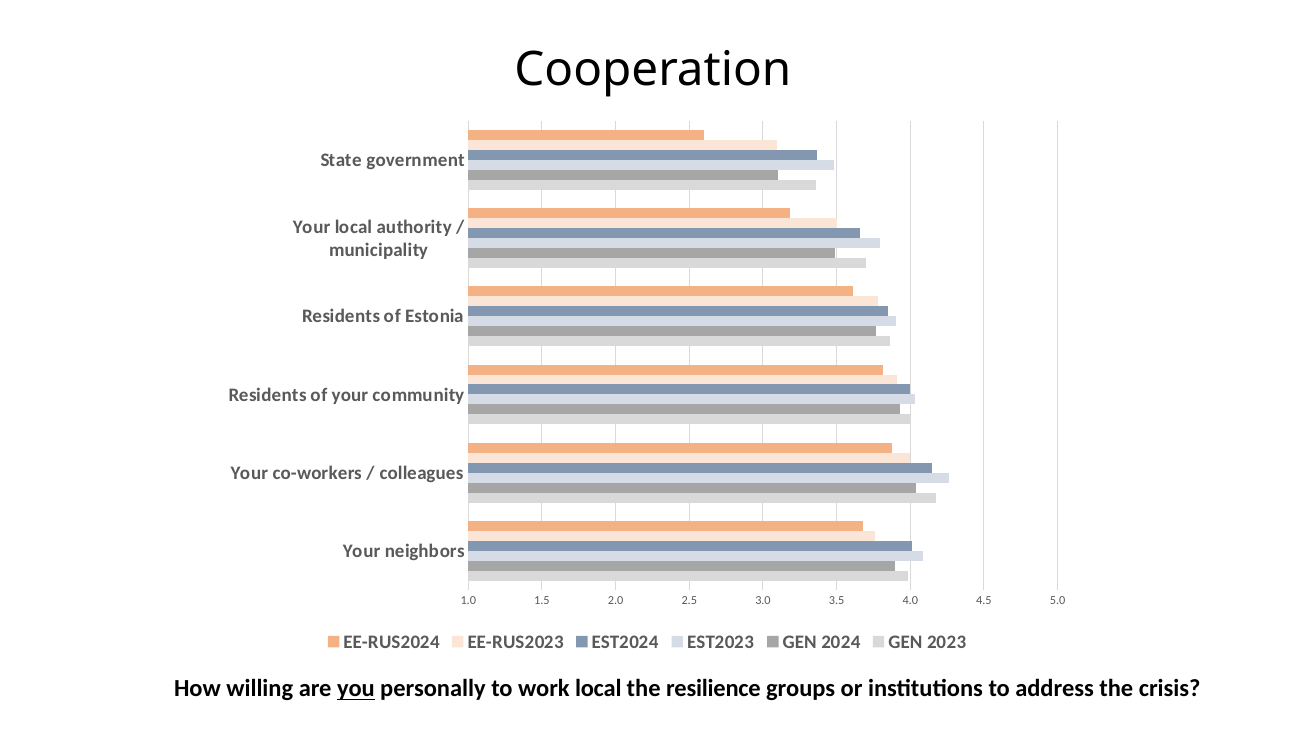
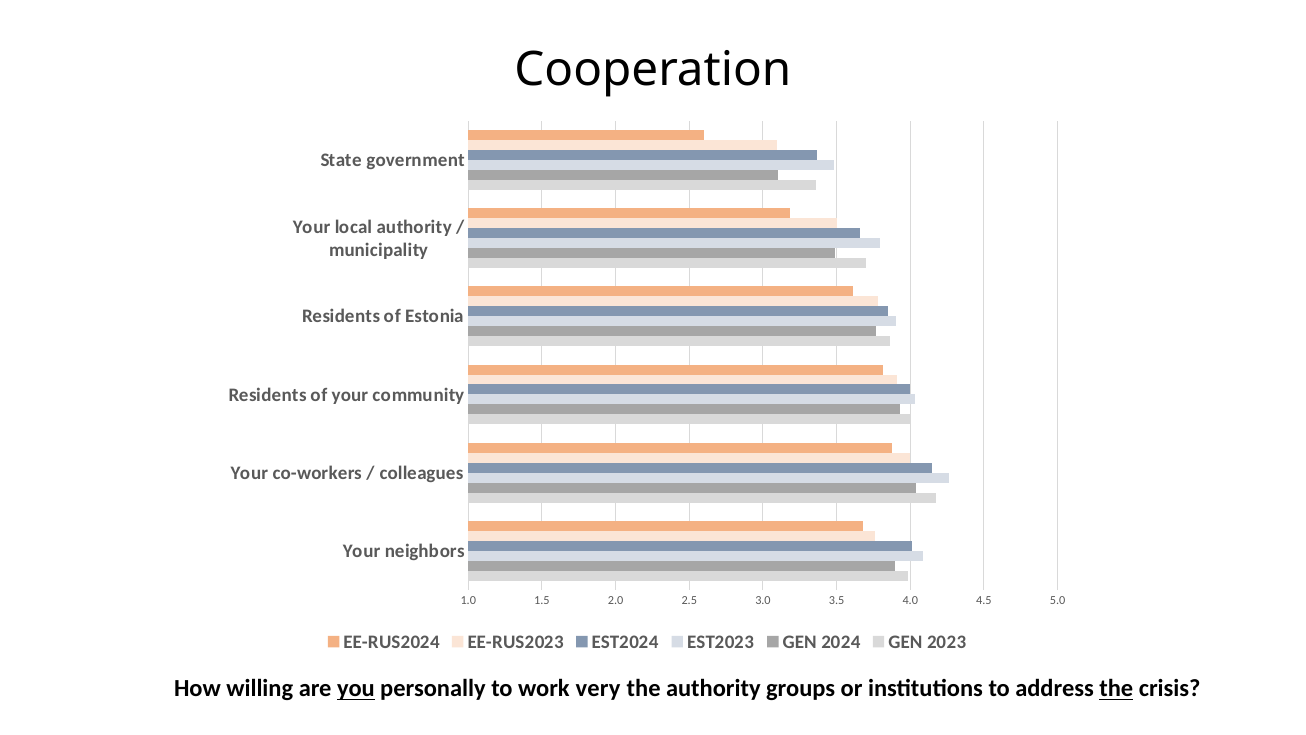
work local: local -> very
the resilience: resilience -> authority
the at (1116, 689) underline: none -> present
